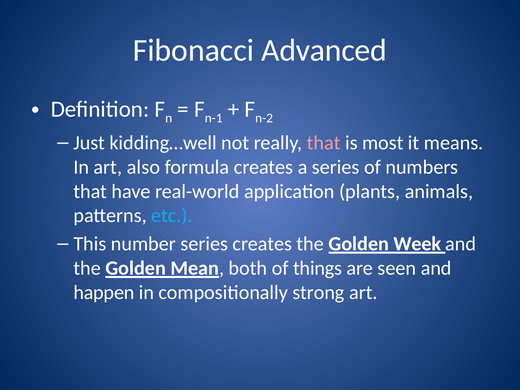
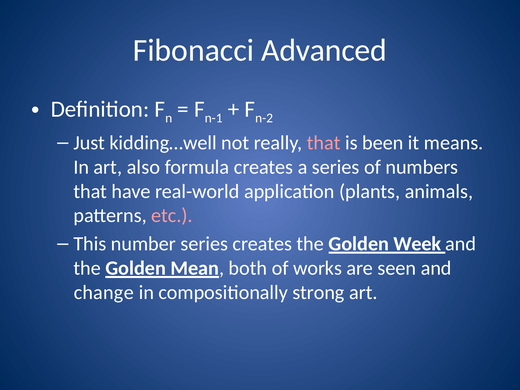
most: most -> been
etc colour: light blue -> pink
things: things -> works
happen: happen -> change
